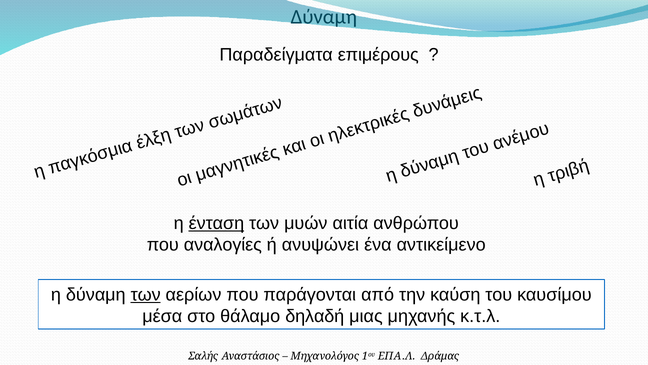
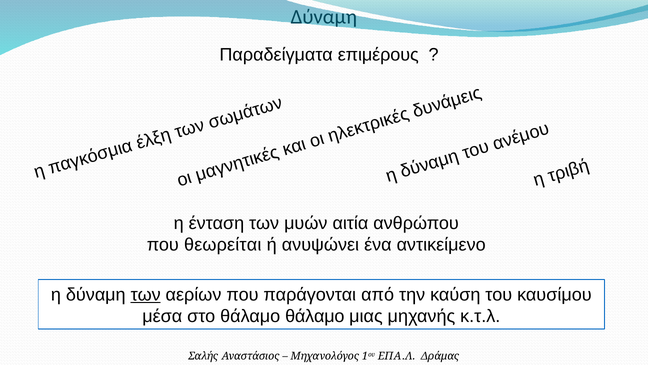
ένταση underline: present -> none
αναλογίες: αναλογίες -> θεωρείται
θάλαμο δηλαδή: δηλαδή -> θάλαμο
